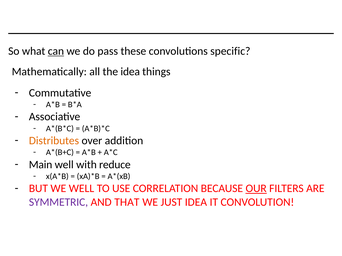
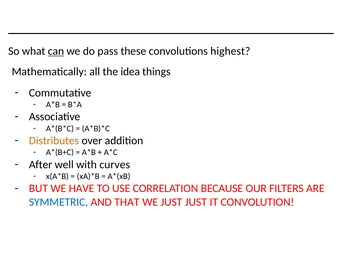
specific: specific -> highest
Main: Main -> After
reduce: reduce -> curves
WE WELL: WELL -> HAVE
OUR underline: present -> none
SYMMETRIC colour: purple -> blue
JUST IDEA: IDEA -> JUST
